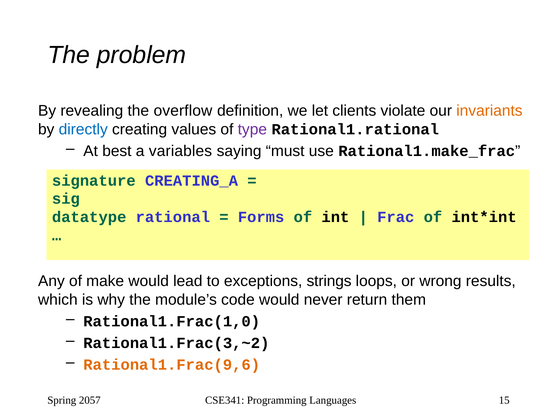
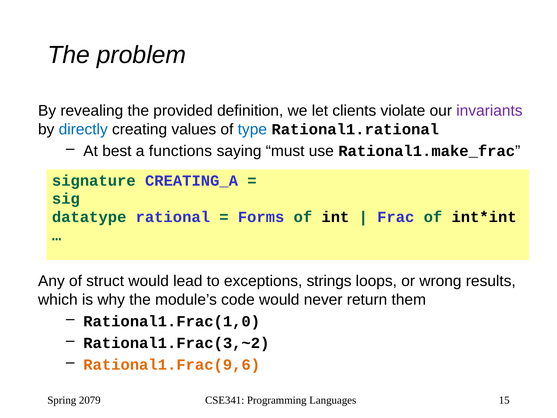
overflow: overflow -> provided
invariants colour: orange -> purple
type colour: purple -> blue
variables: variables -> functions
make: make -> struct
2057: 2057 -> 2079
